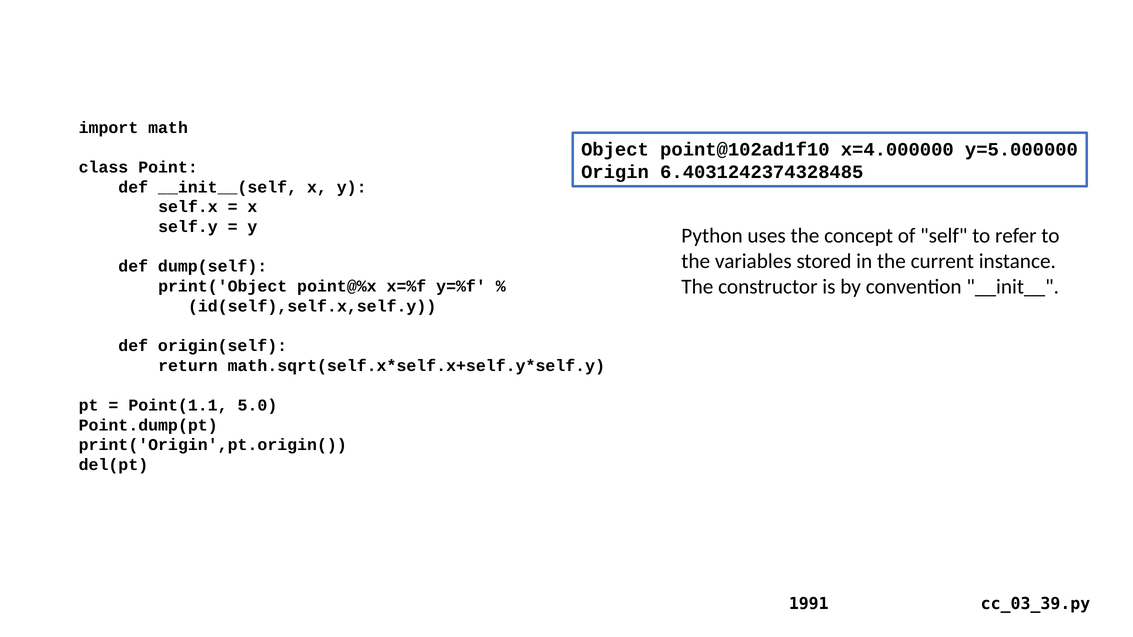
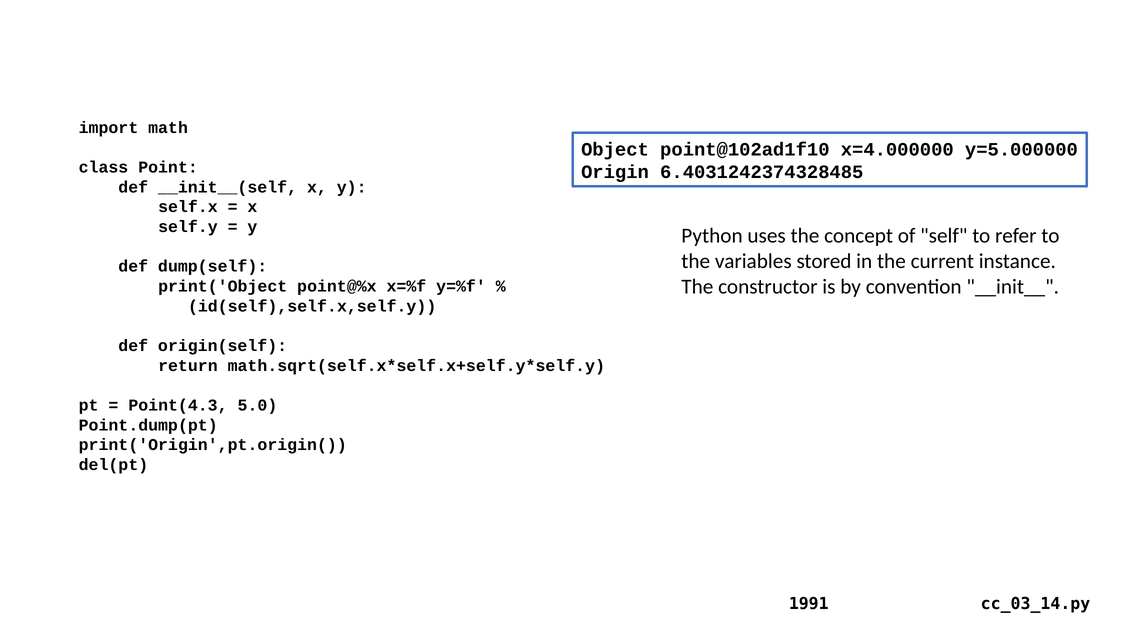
Point(1.1: Point(1.1 -> Point(4.3
cc_03_39.py: cc_03_39.py -> cc_03_14.py
